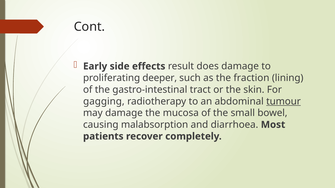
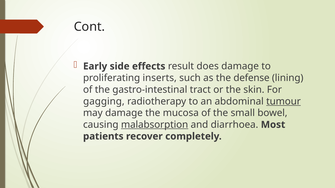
deeper: deeper -> inserts
fraction: fraction -> defense
malabsorption underline: none -> present
